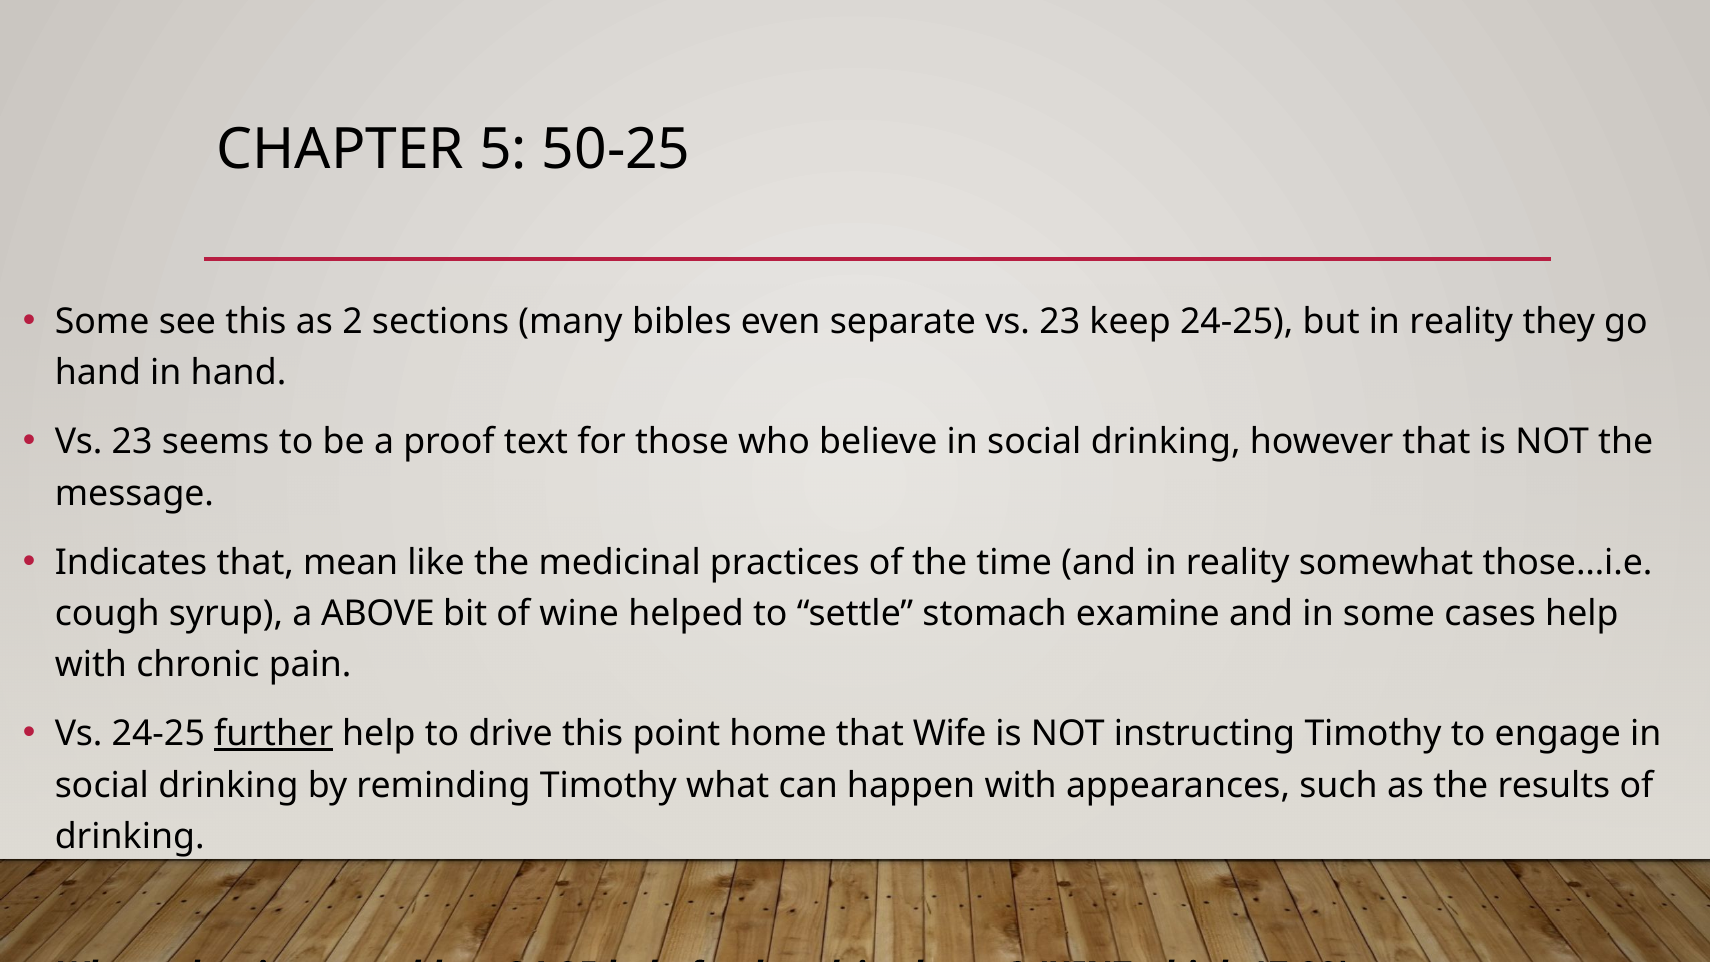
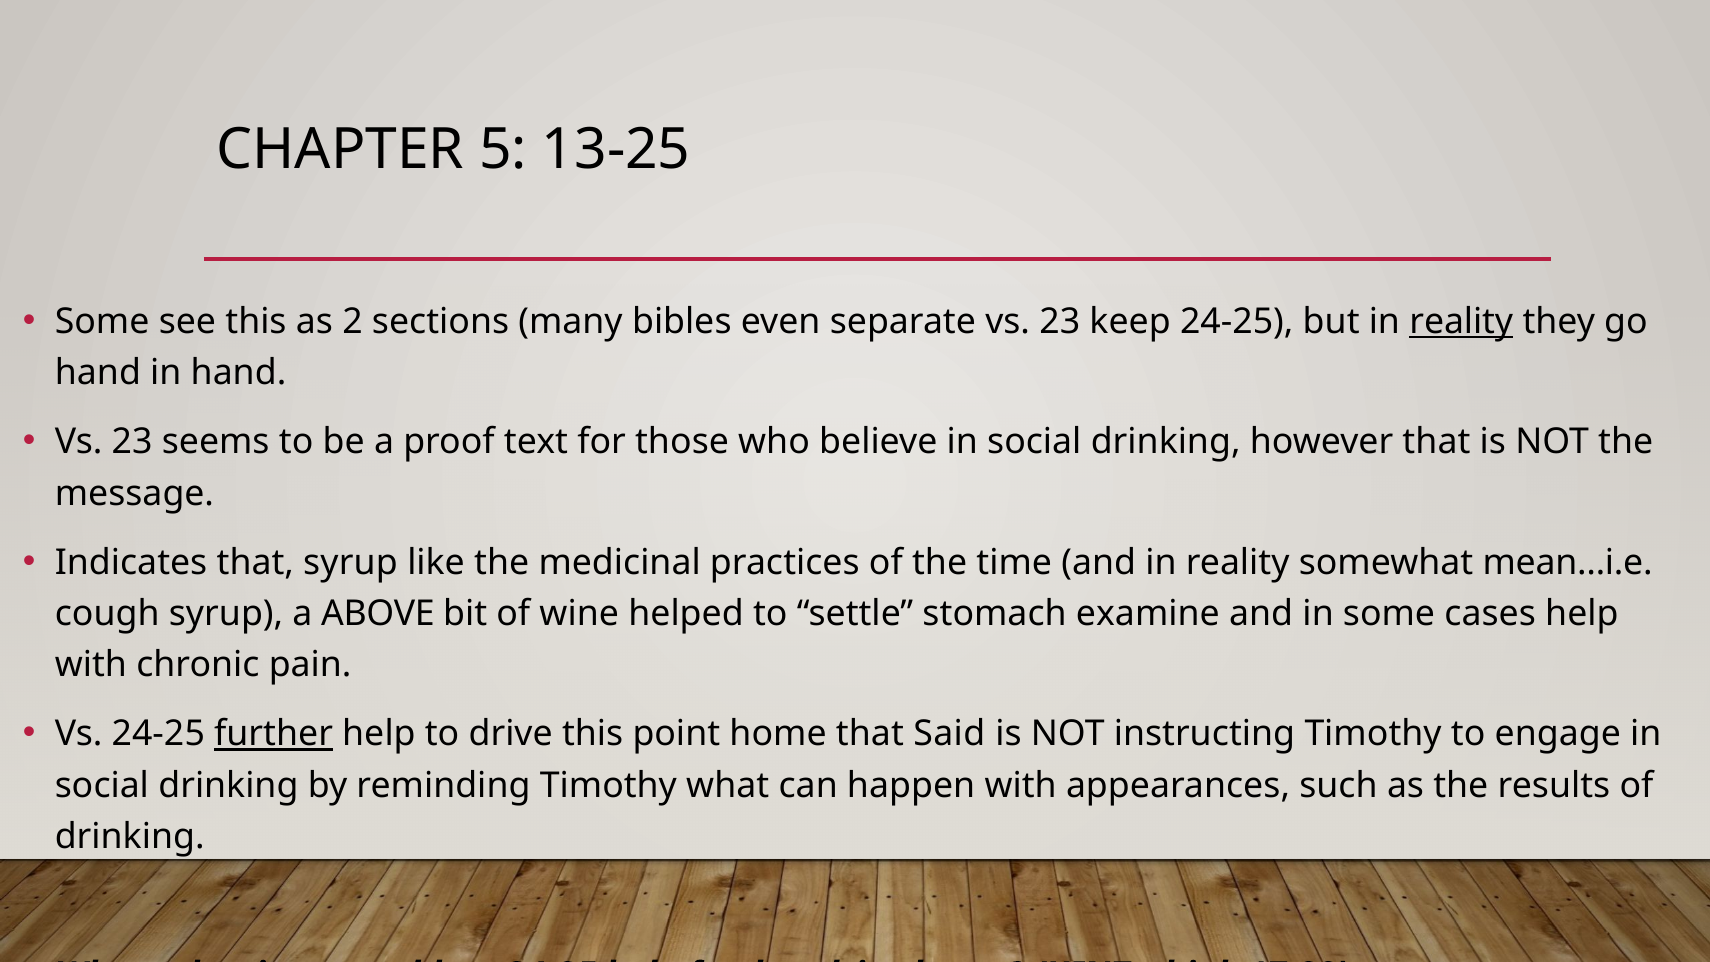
50-25: 50-25 -> 13-25
reality at (1461, 322) underline: none -> present
that mean: mean -> syrup
those…i.e: those…i.e -> mean…i.e
Wife: Wife -> Said
